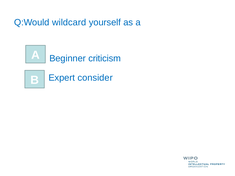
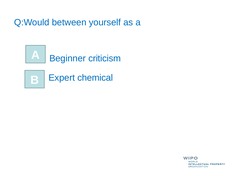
wildcard: wildcard -> between
consider: consider -> chemical
